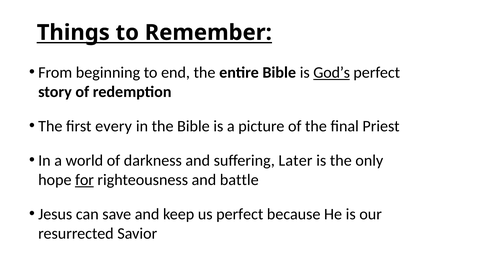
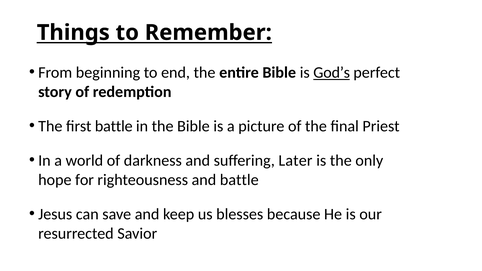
first every: every -> battle
for underline: present -> none
us perfect: perfect -> blesses
